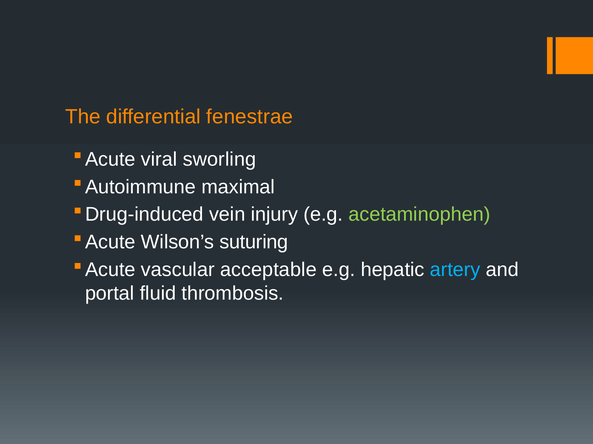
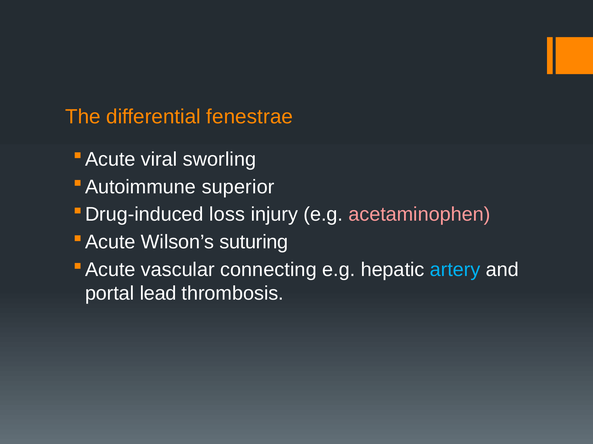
maximal: maximal -> superior
vein: vein -> loss
acetaminophen colour: light green -> pink
acceptable: acceptable -> connecting
fluid: fluid -> lead
